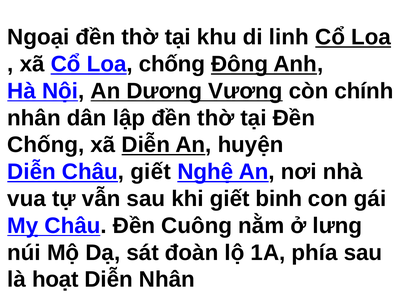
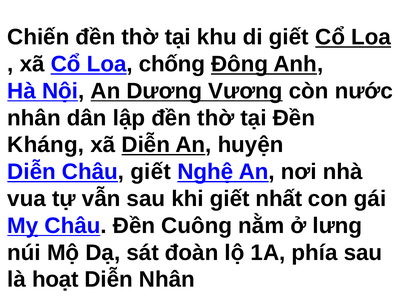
Ngoại: Ngoại -> Chiến
di linh: linh -> giết
chính: chính -> nước
Chống at (46, 145): Chống -> Kháng
binh: binh -> nhất
